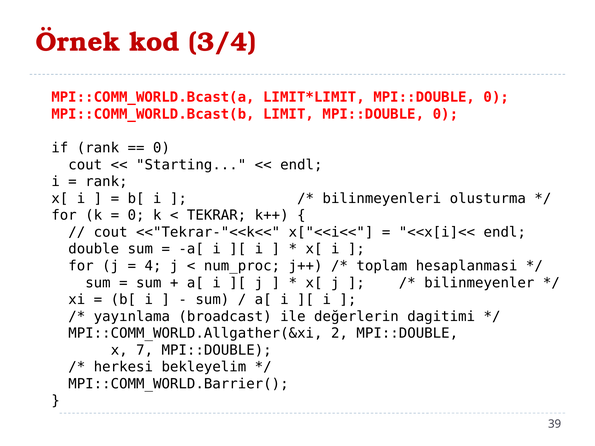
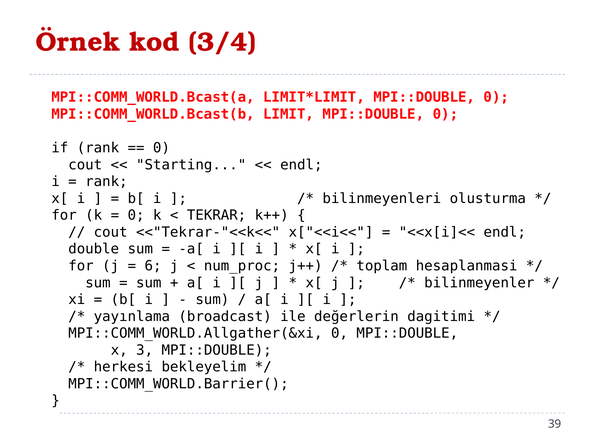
4: 4 -> 6
MPI::COMM_WORLD.Allgather(&xi 2: 2 -> 0
7: 7 -> 3
